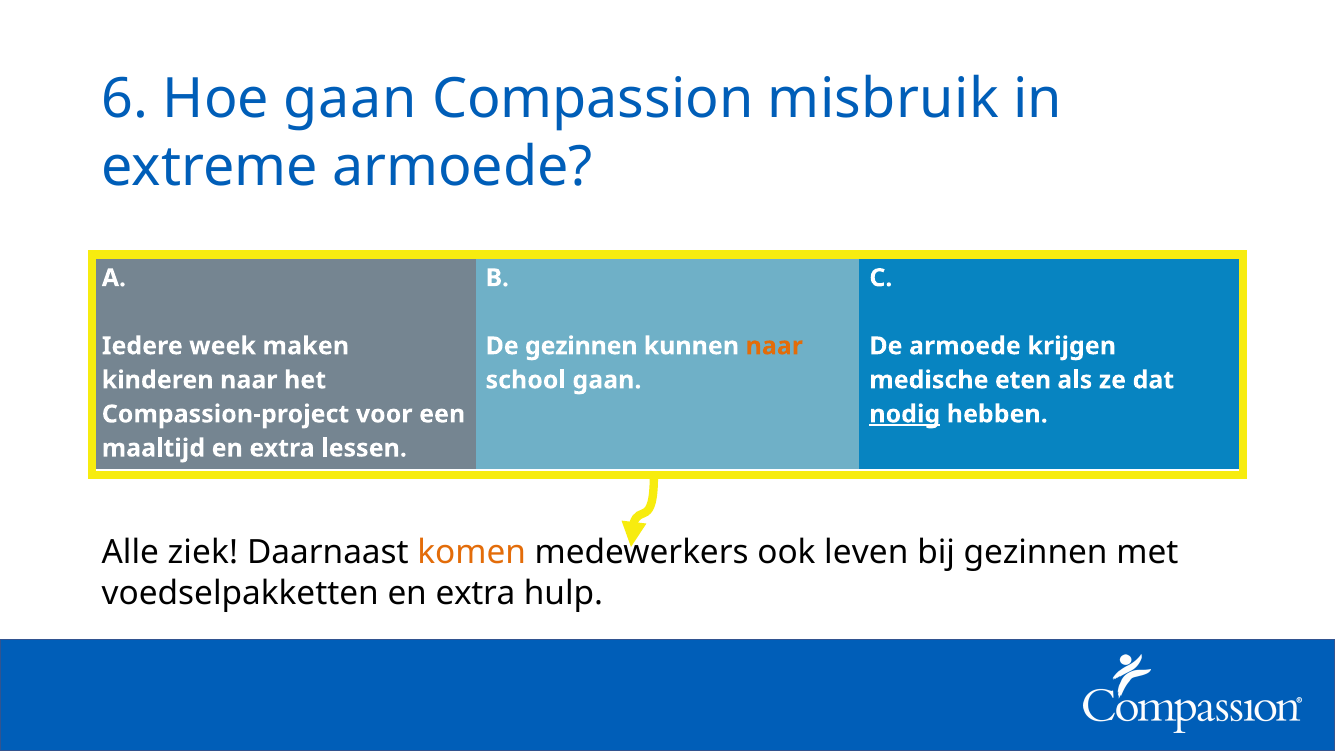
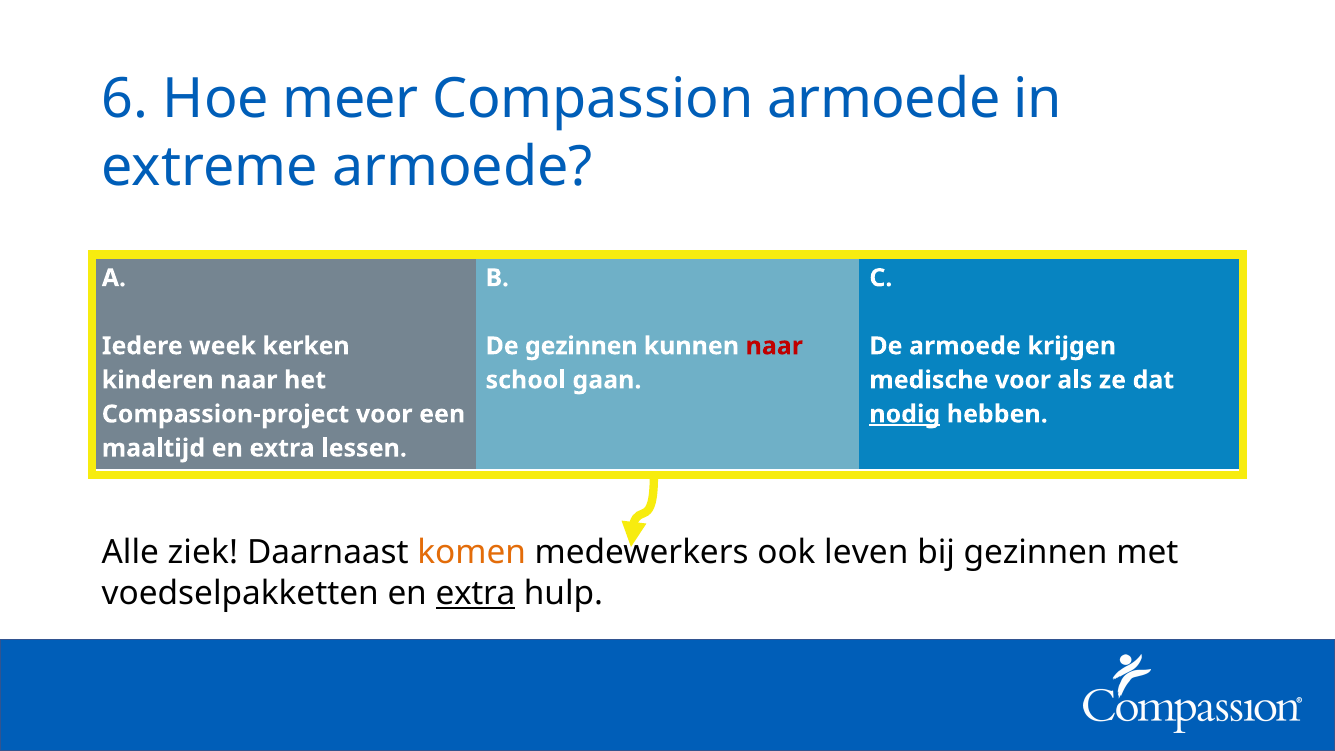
Hoe gaan: gaan -> meer
Compassion misbruik: misbruik -> armoede
maken: maken -> kerken
naar at (774, 346) colour: orange -> red
medische eten: eten -> voor
extra at (475, 594) underline: none -> present
